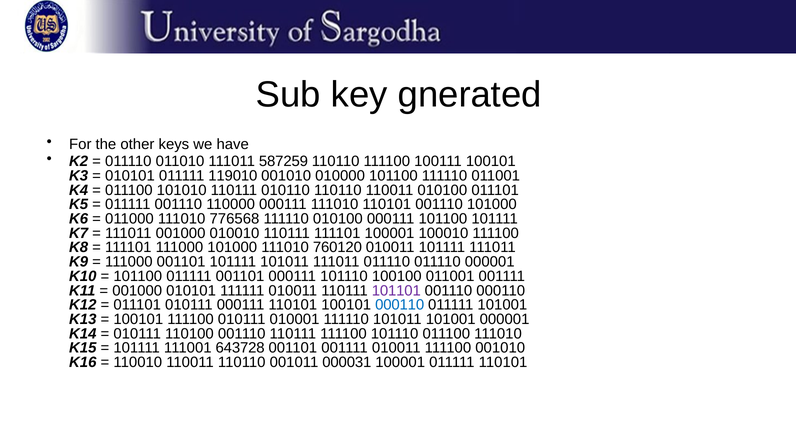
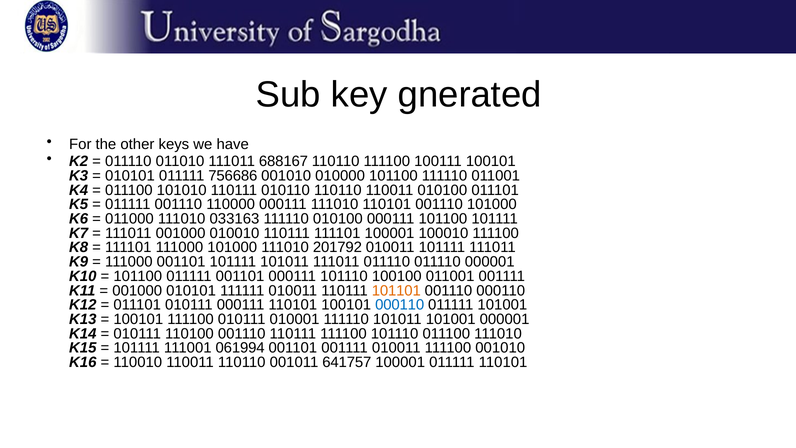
587259: 587259 -> 688167
119010: 119010 -> 756686
776568: 776568 -> 033163
760120: 760120 -> 201792
101101 colour: purple -> orange
643728: 643728 -> 061994
000031: 000031 -> 641757
